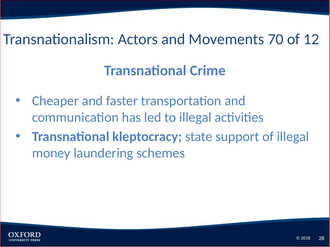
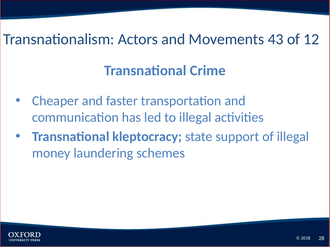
70: 70 -> 43
